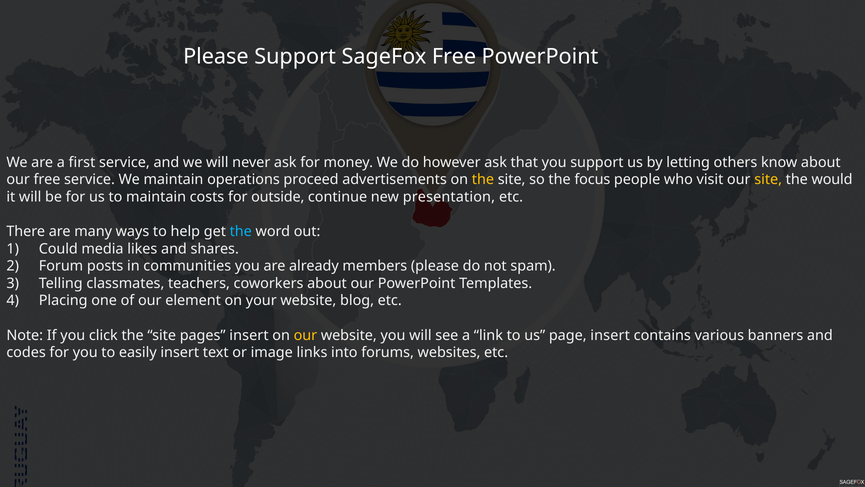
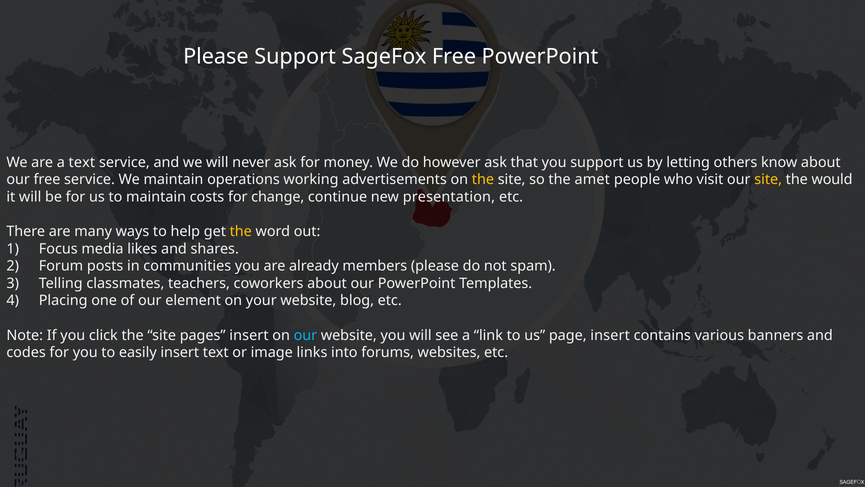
a first: first -> text
proceed: proceed -> working
focus: focus -> amet
outside: outside -> change
the at (241, 231) colour: light blue -> yellow
Could: Could -> Focus
our at (305, 335) colour: yellow -> light blue
